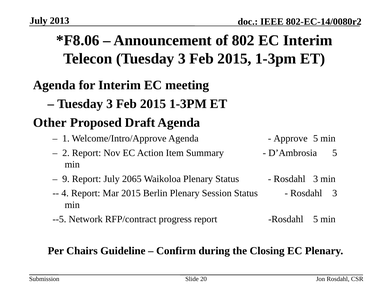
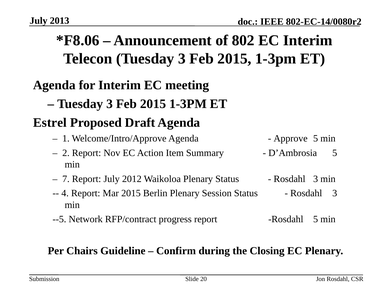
Other: Other -> Estrel
9: 9 -> 7
2065: 2065 -> 2012
